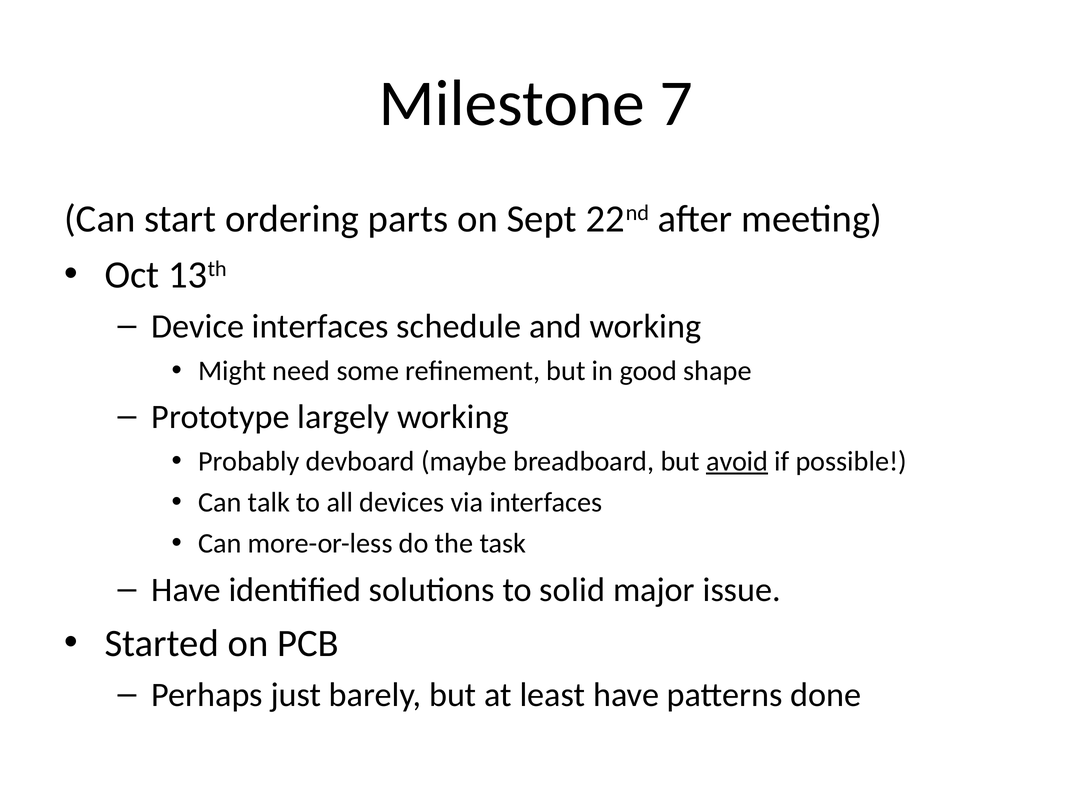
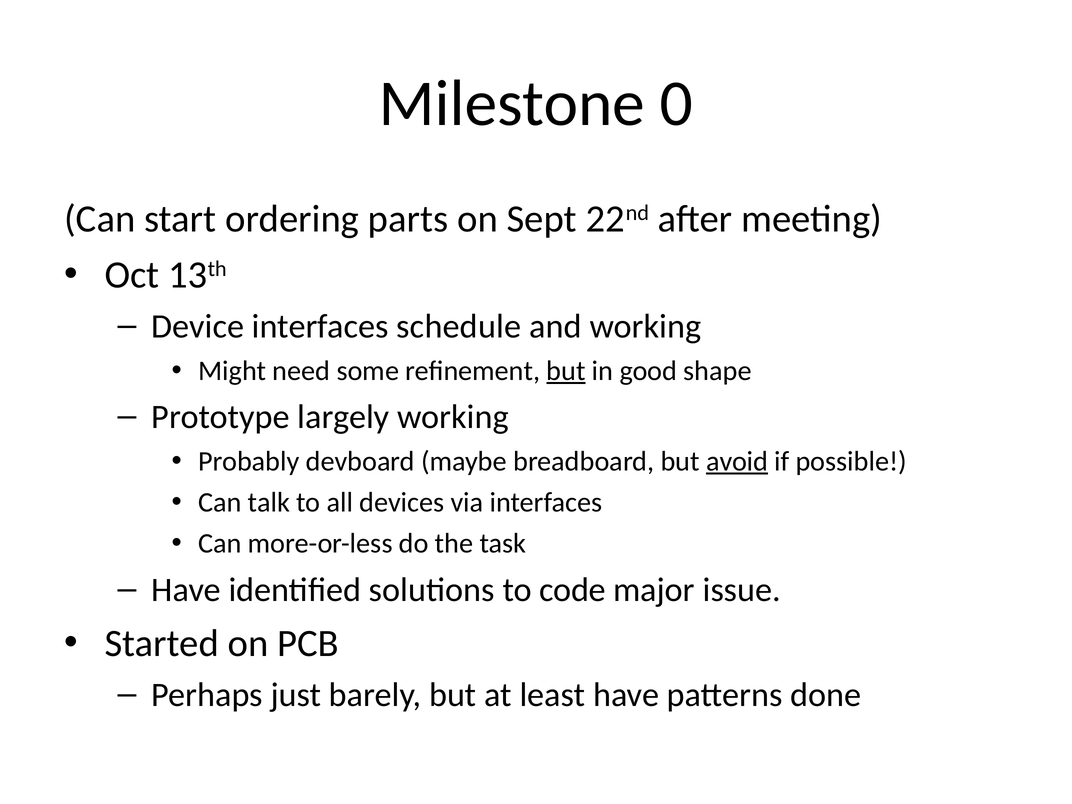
7: 7 -> 0
but at (566, 371) underline: none -> present
solid: solid -> code
